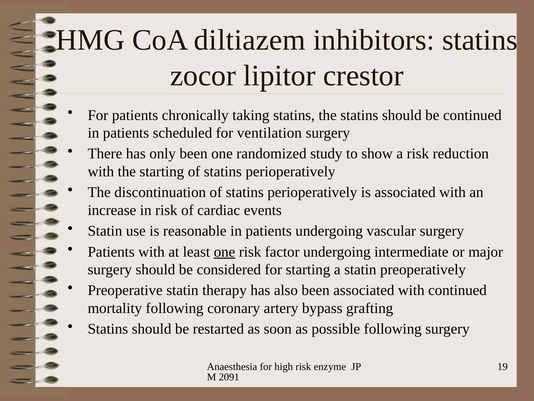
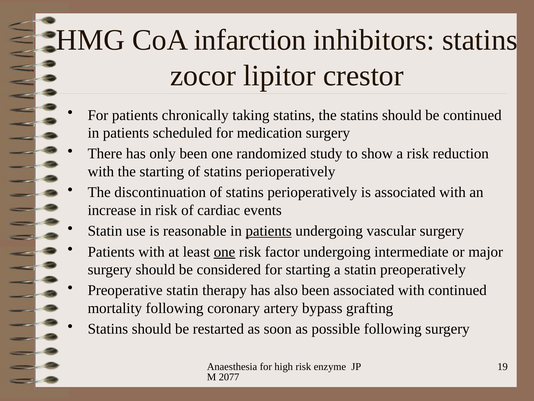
diltiazem: diltiazem -> infarction
ventilation: ventilation -> medication
patients at (269, 231) underline: none -> present
2091: 2091 -> 2077
